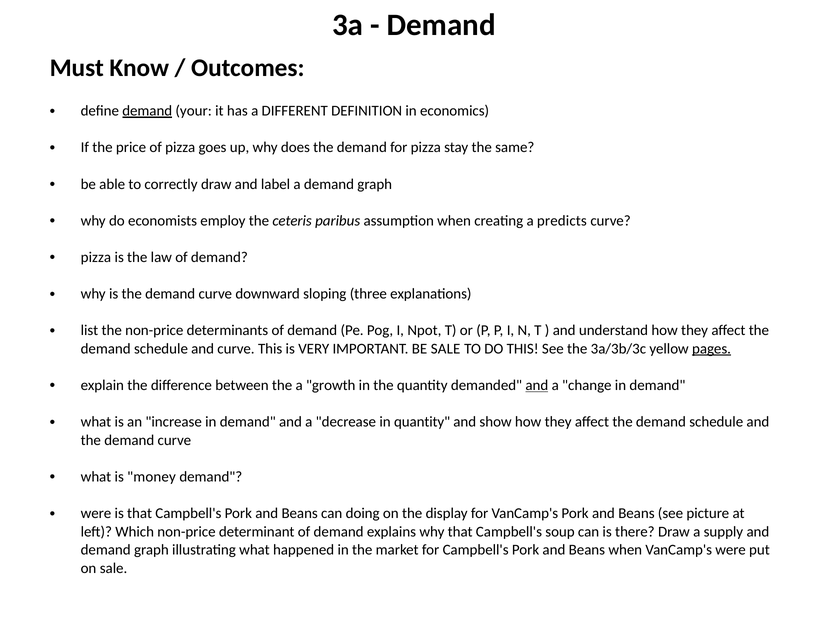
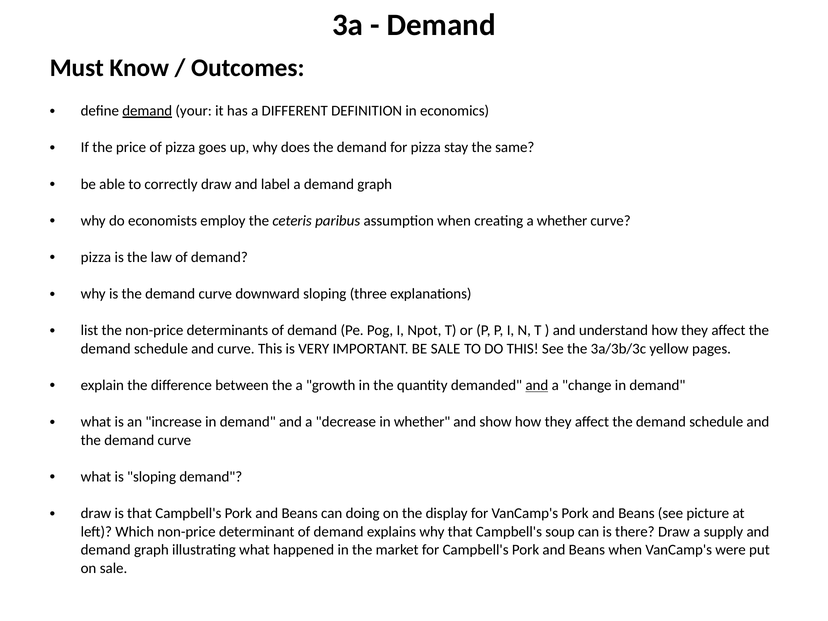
a predicts: predicts -> whether
pages underline: present -> none
in quantity: quantity -> whether
is money: money -> sloping
were at (96, 513): were -> draw
